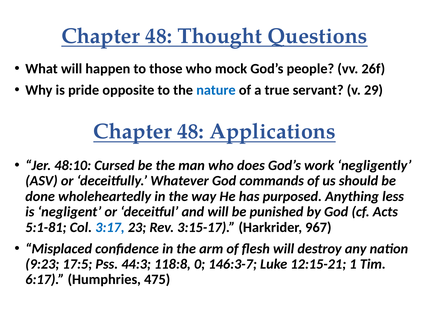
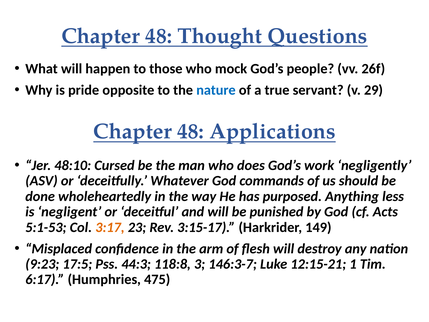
5:1-81: 5:1-81 -> 5:1-53
3:17 colour: blue -> orange
967: 967 -> 149
0: 0 -> 3
